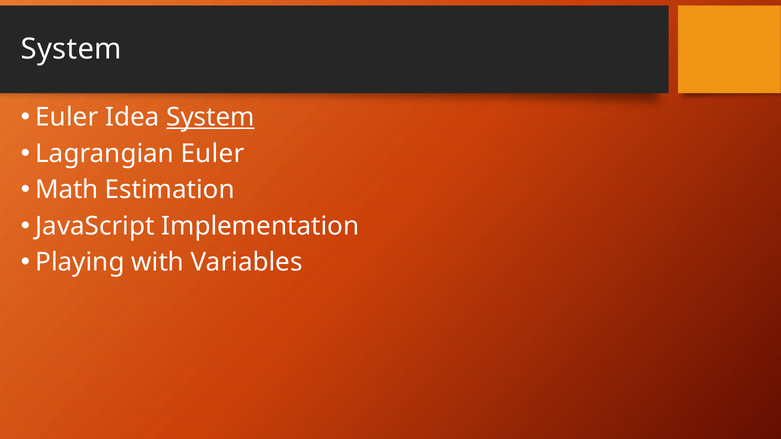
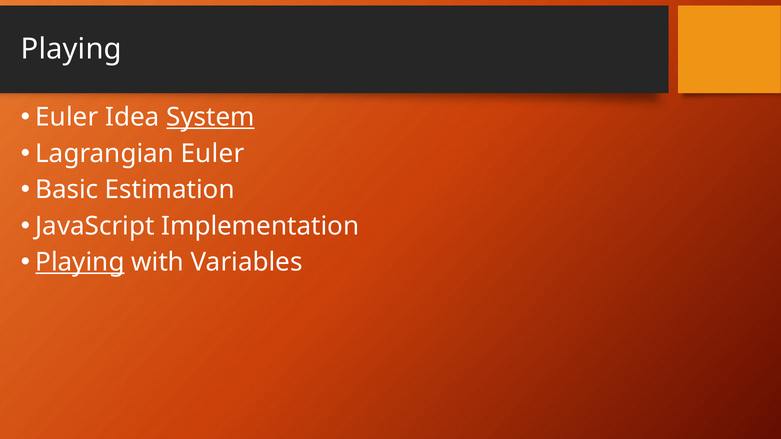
System at (71, 49): System -> Playing
Math: Math -> Basic
Playing at (80, 262) underline: none -> present
